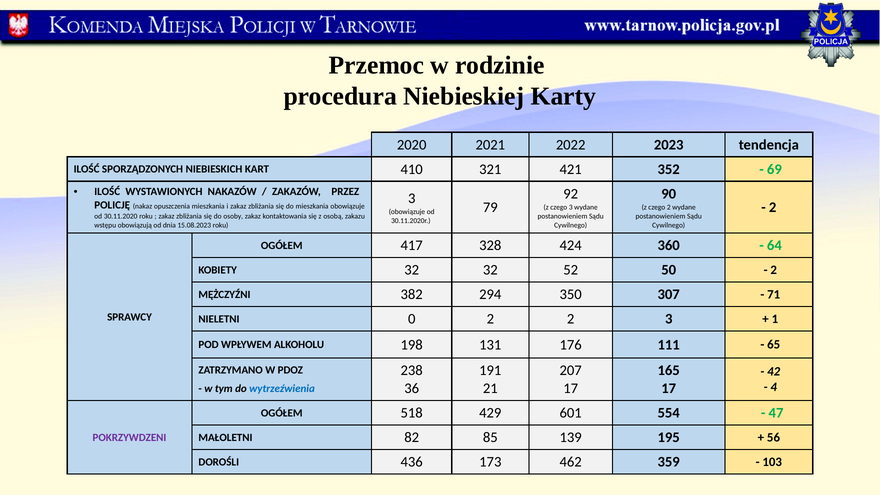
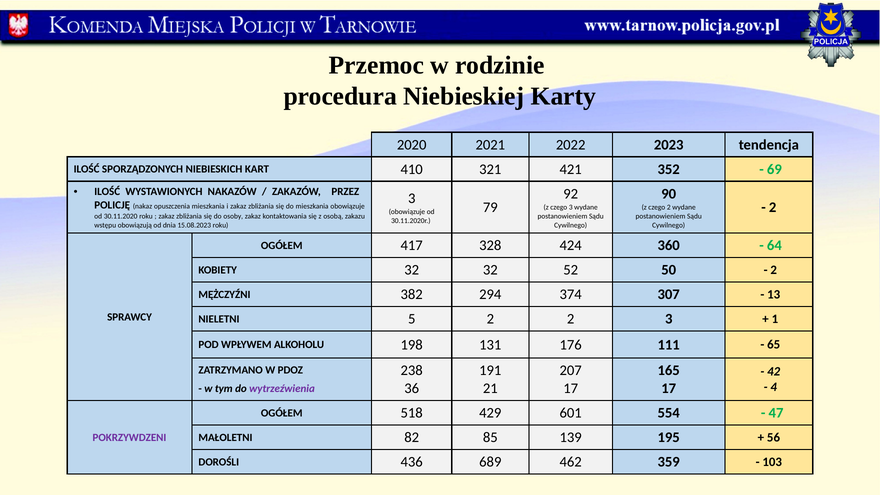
350: 350 -> 374
71: 71 -> 13
0: 0 -> 5
wytrzeźwienia colour: blue -> purple
173: 173 -> 689
